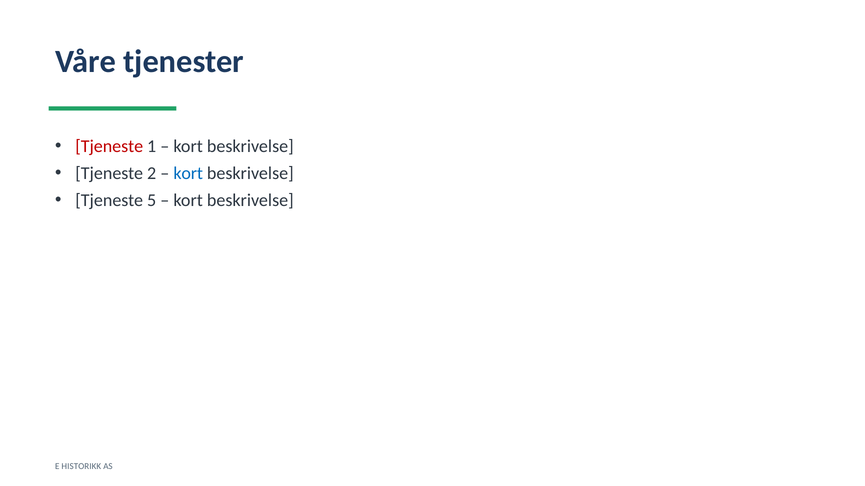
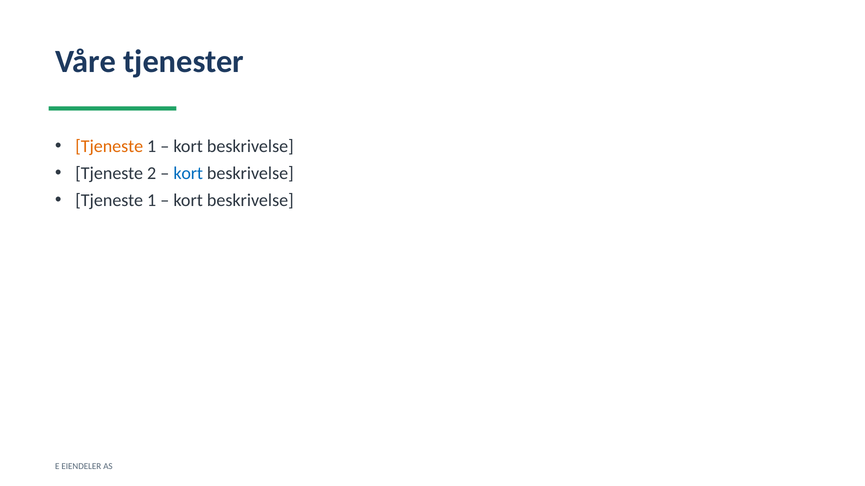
Tjeneste at (109, 147) colour: red -> orange
5 at (152, 201): 5 -> 1
HISTORIKK: HISTORIKK -> EIENDELER
